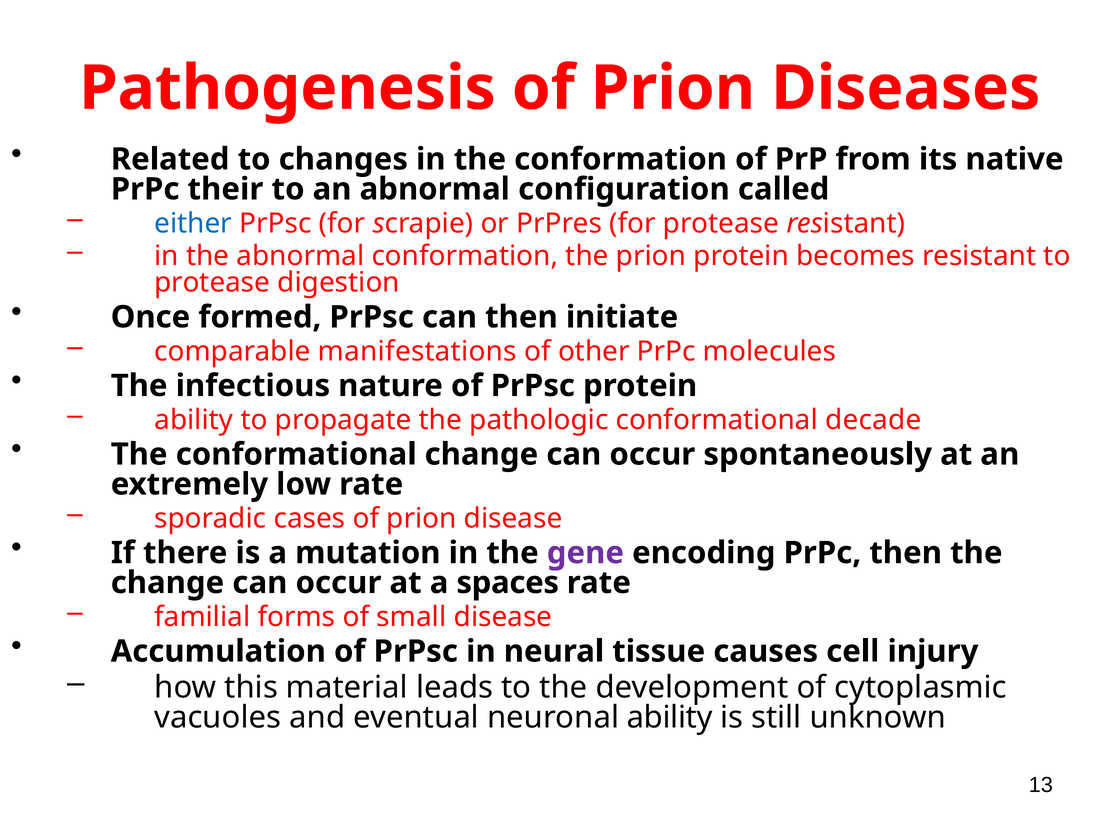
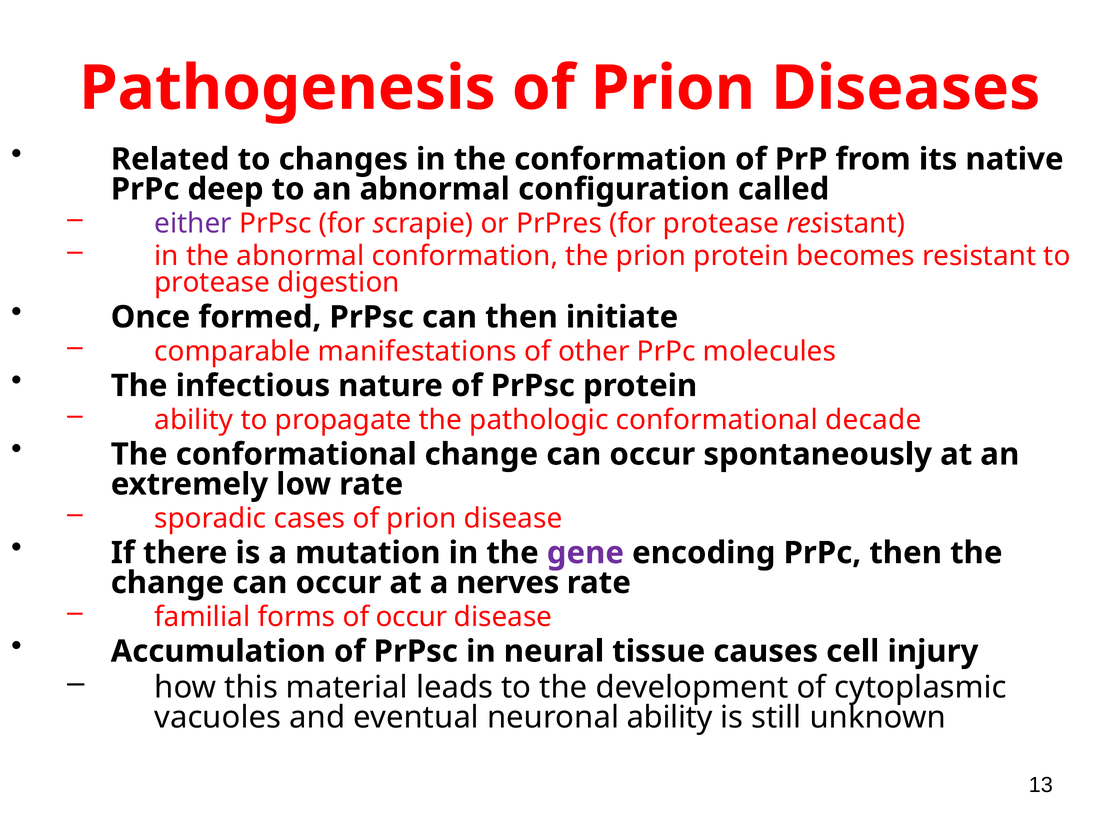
their: their -> deep
either colour: blue -> purple
spaces: spaces -> nerves
of small: small -> occur
